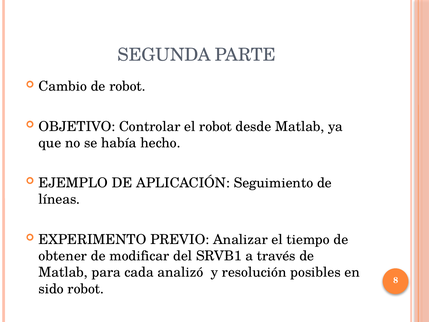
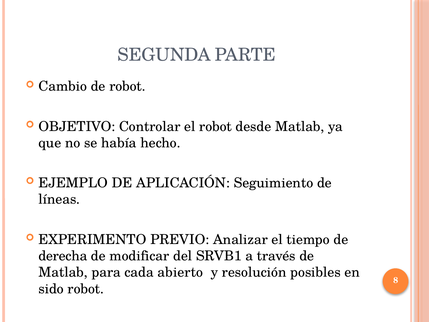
obtener: obtener -> derecha
analizó: analizó -> abierto
